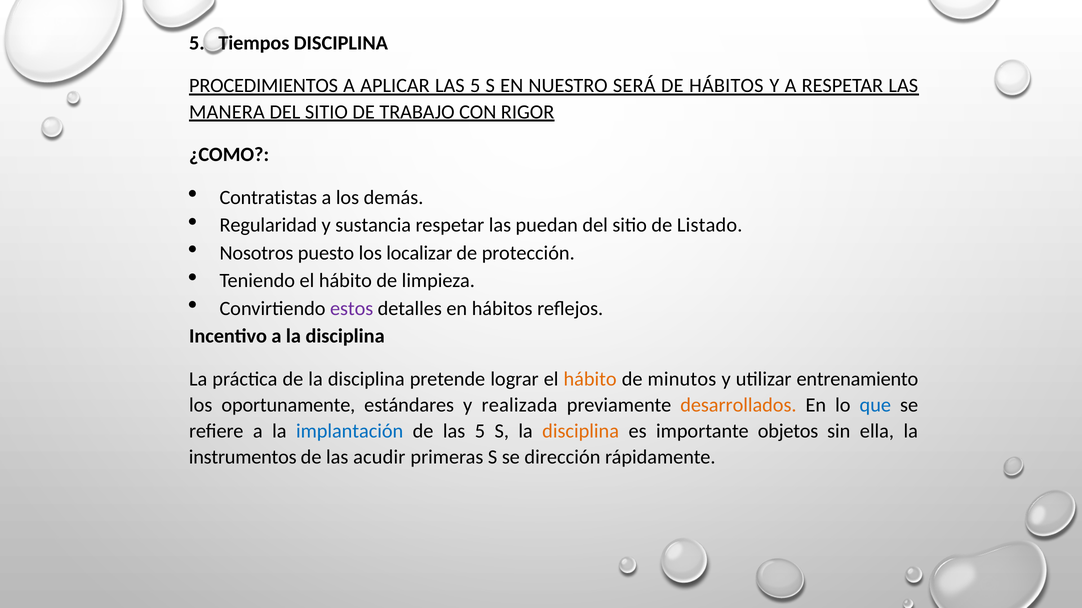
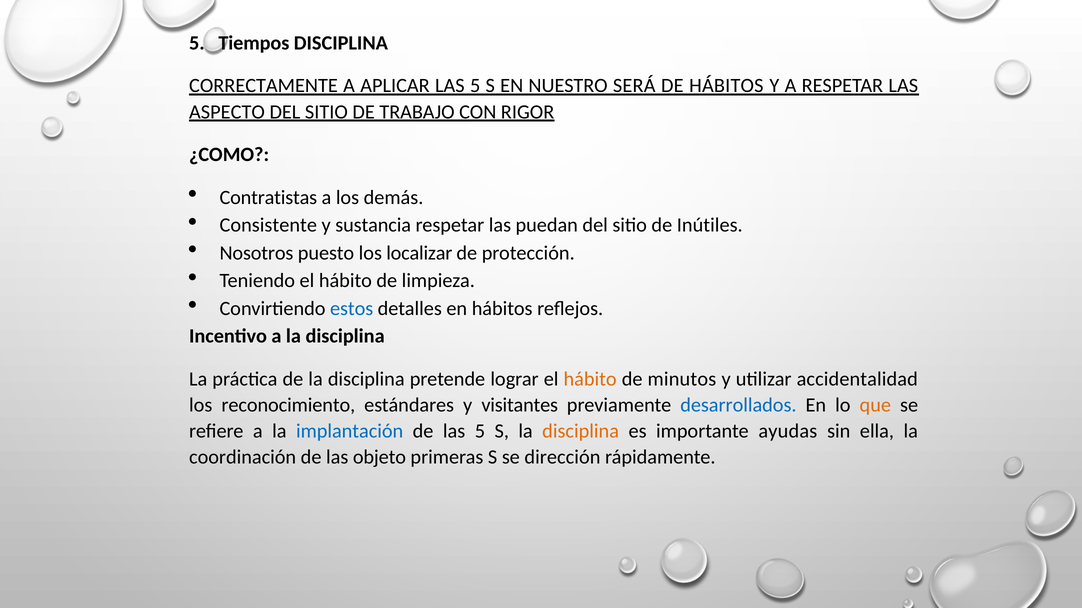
PROCEDIMIENTOS: PROCEDIMIENTOS -> CORRECTAMENTE
MANERA: MANERA -> ASPECTO
Regularidad: Regularidad -> Consistente
Listado: Listado -> Inútiles
estos colour: purple -> blue
entrenamiento: entrenamiento -> accidentalidad
oportunamente: oportunamente -> reconocimiento
realizada: realizada -> visitantes
desarrollados colour: orange -> blue
que colour: blue -> orange
objetos: objetos -> ayudas
instrumentos: instrumentos -> coordinación
acudir: acudir -> objeto
